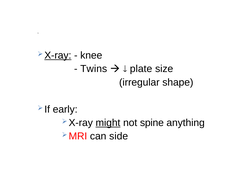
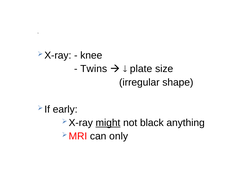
X-ray at (58, 55) underline: present -> none
spine: spine -> black
side: side -> only
